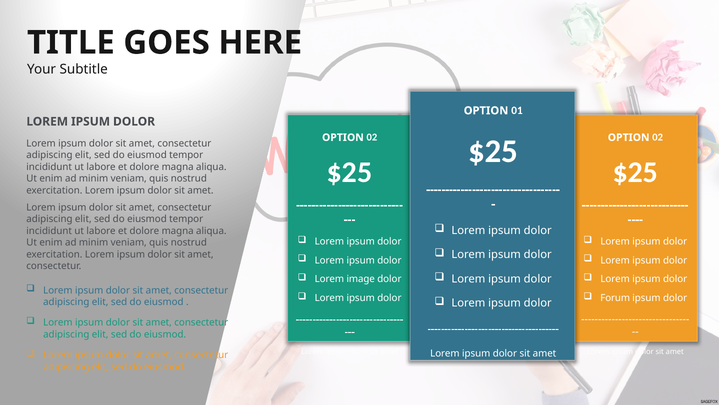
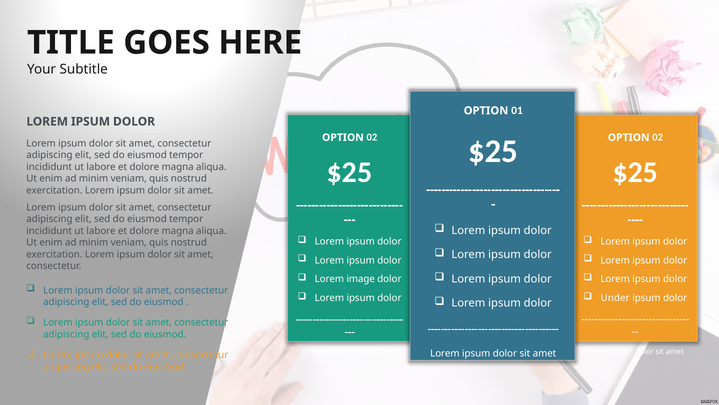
Forum: Forum -> Under
